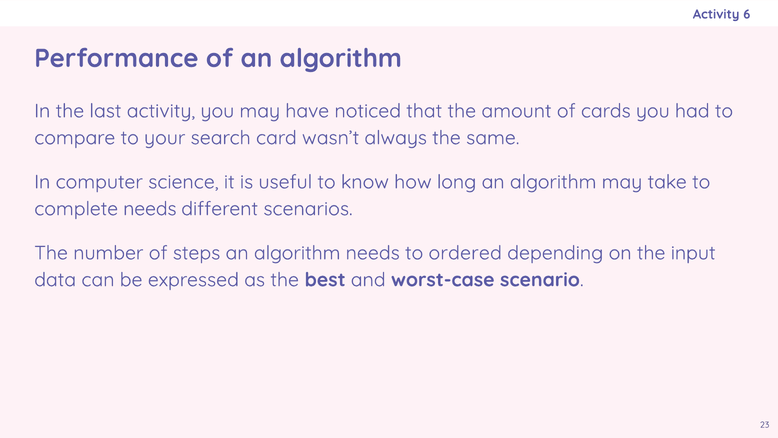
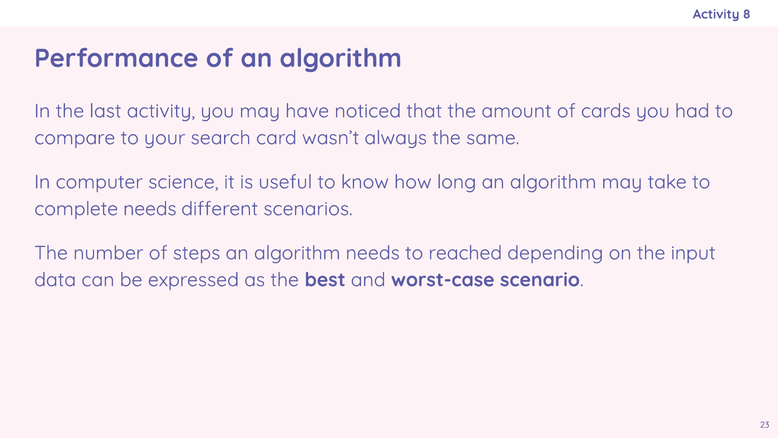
6: 6 -> 8
ordered: ordered -> reached
